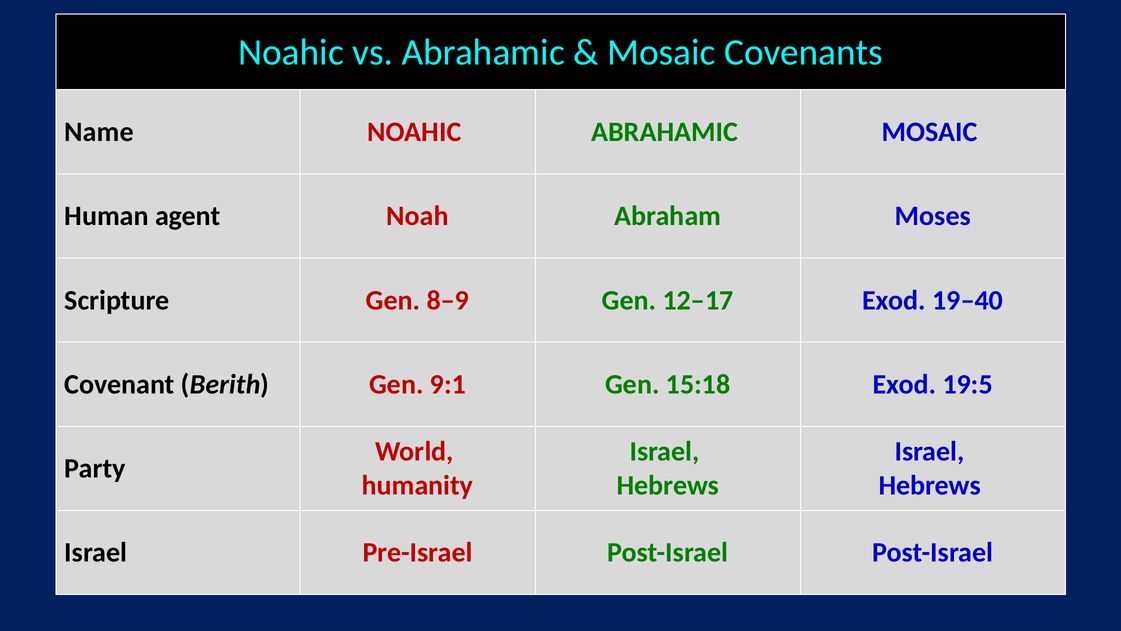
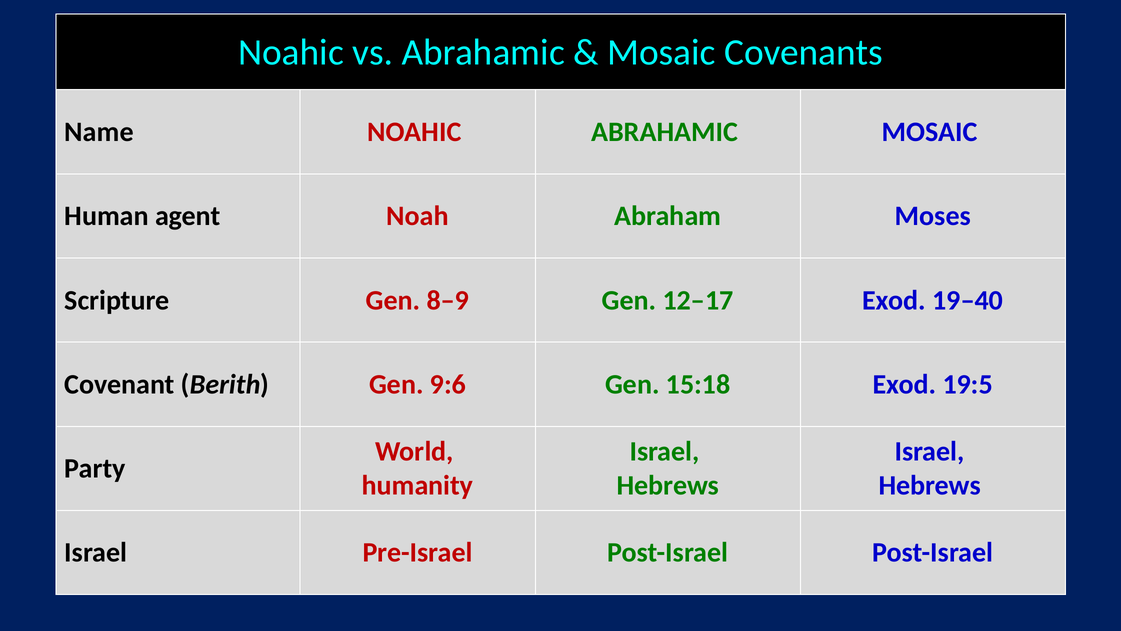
9:1: 9:1 -> 9:6
